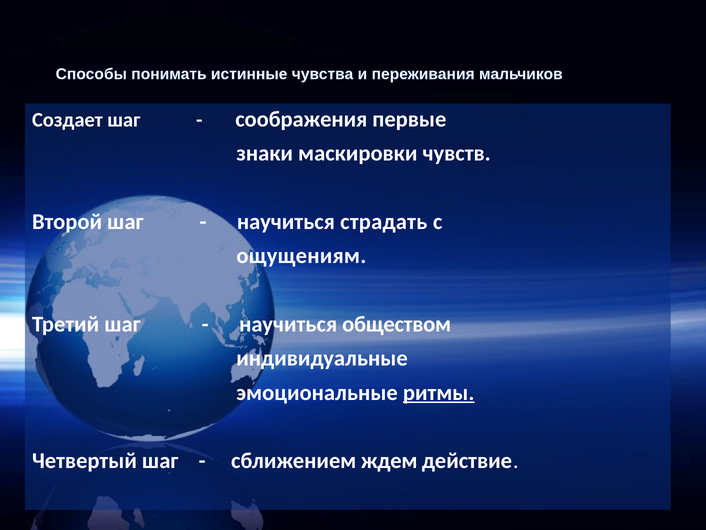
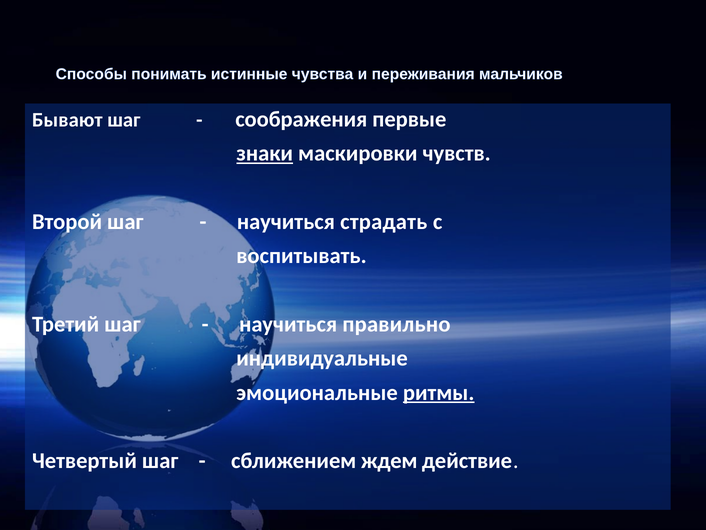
Создает: Создает -> Бывают
знаки underline: none -> present
ощущениям: ощущениям -> воспитывать
обществом: обществом -> правильно
